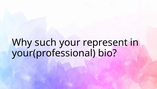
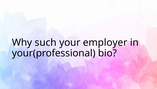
represent: represent -> employer
